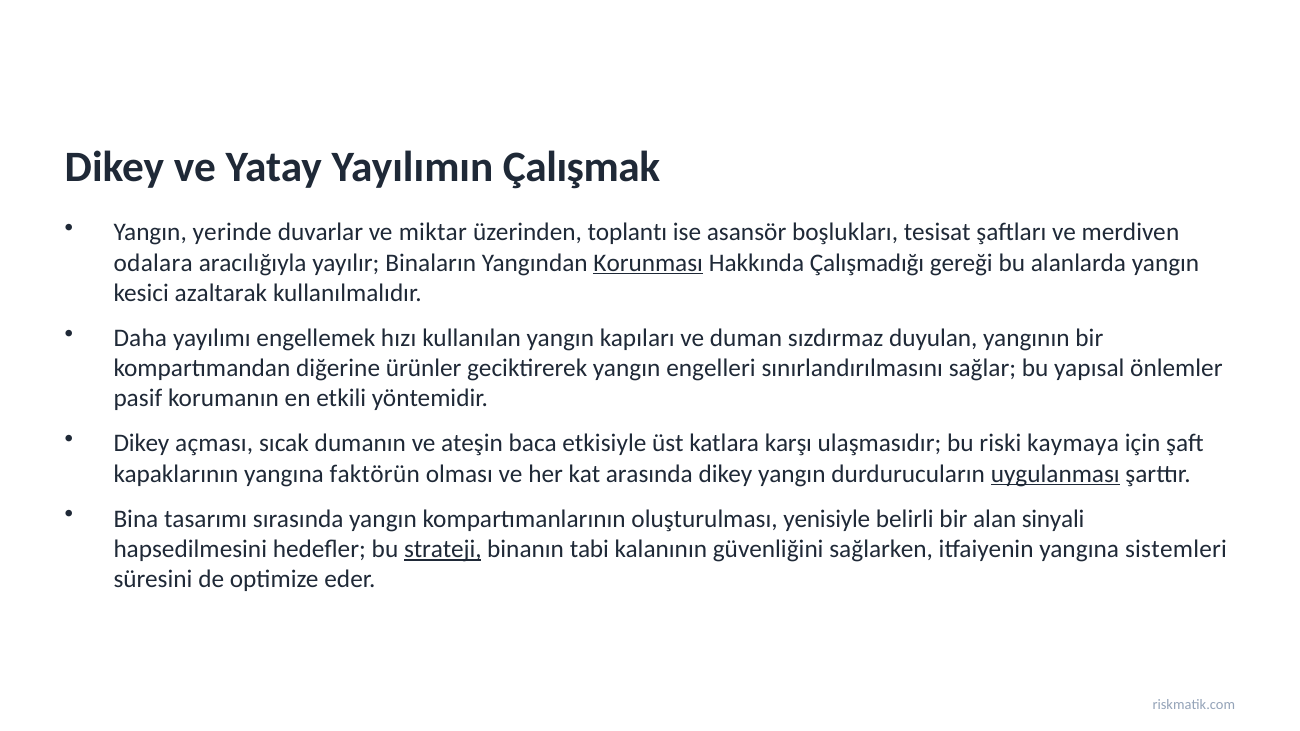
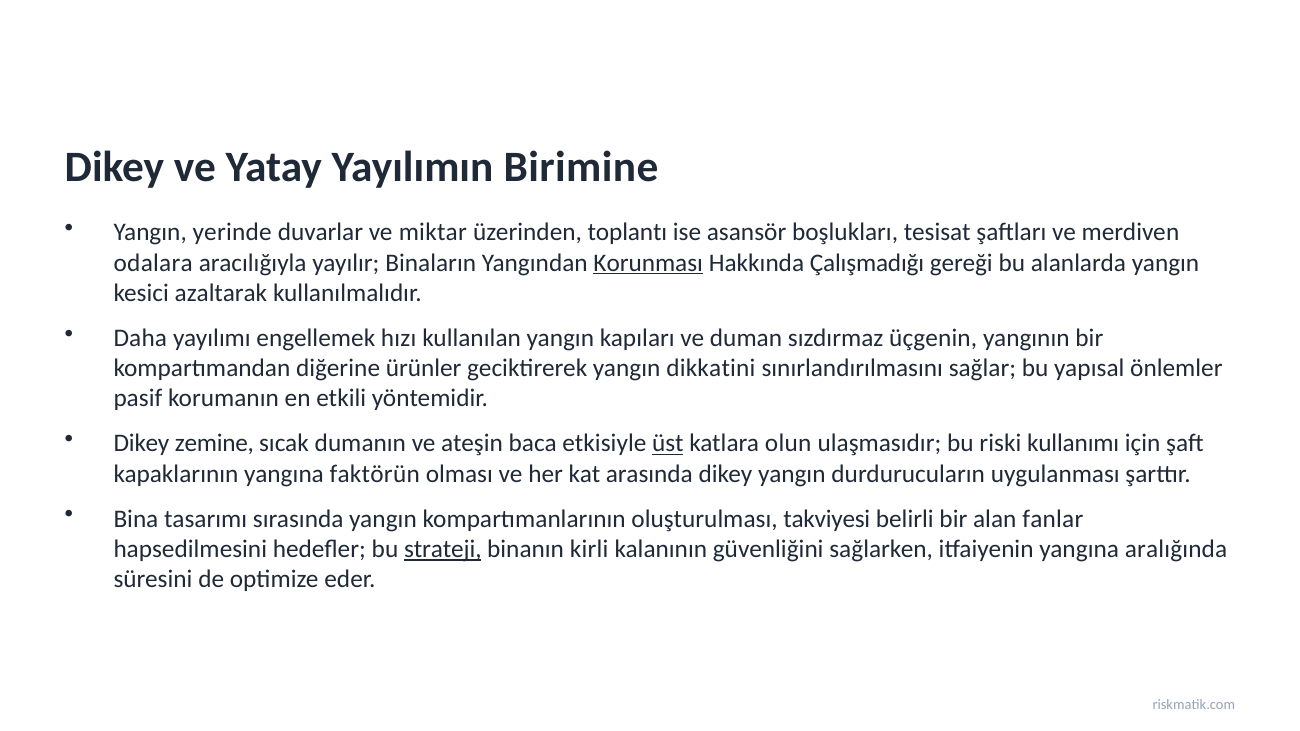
Çalışmak: Çalışmak -> Birimine
duyulan: duyulan -> üçgenin
engelleri: engelleri -> dikkatini
açması: açması -> zemine
üst underline: none -> present
karşı: karşı -> olun
kaymaya: kaymaya -> kullanımı
uygulanması underline: present -> none
yenisiyle: yenisiyle -> takviyesi
sinyali: sinyali -> fanlar
tabi: tabi -> kirli
sistemleri: sistemleri -> aralığında
